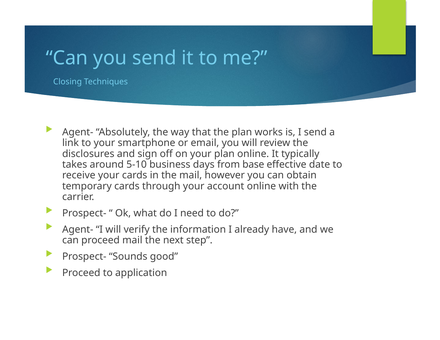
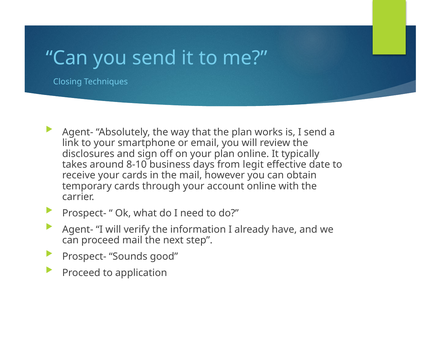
5-10: 5-10 -> 8-10
base: base -> legit
